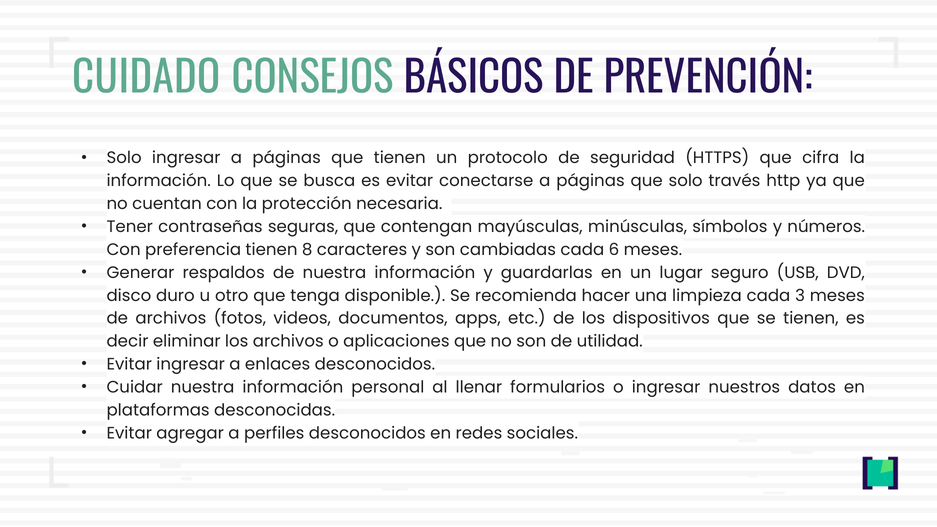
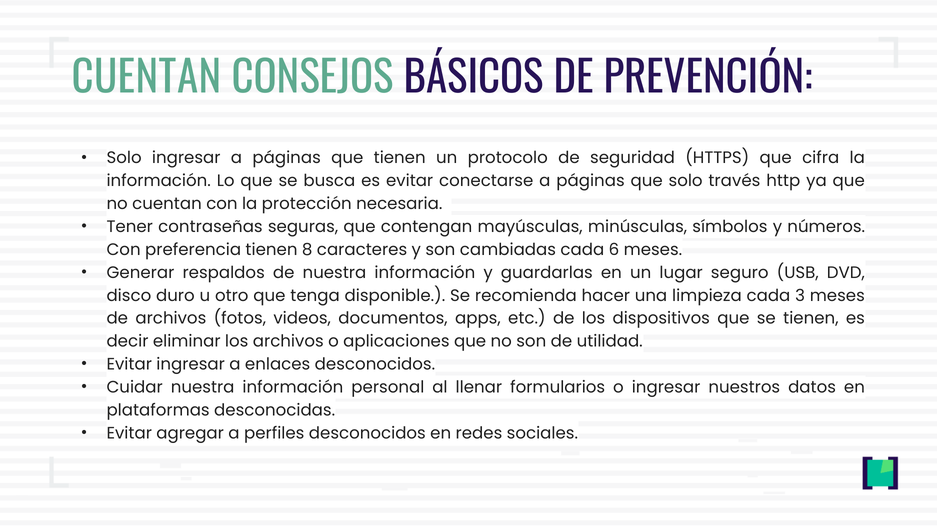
CUIDADO at (146, 79): CUIDADO -> CUENTAN
